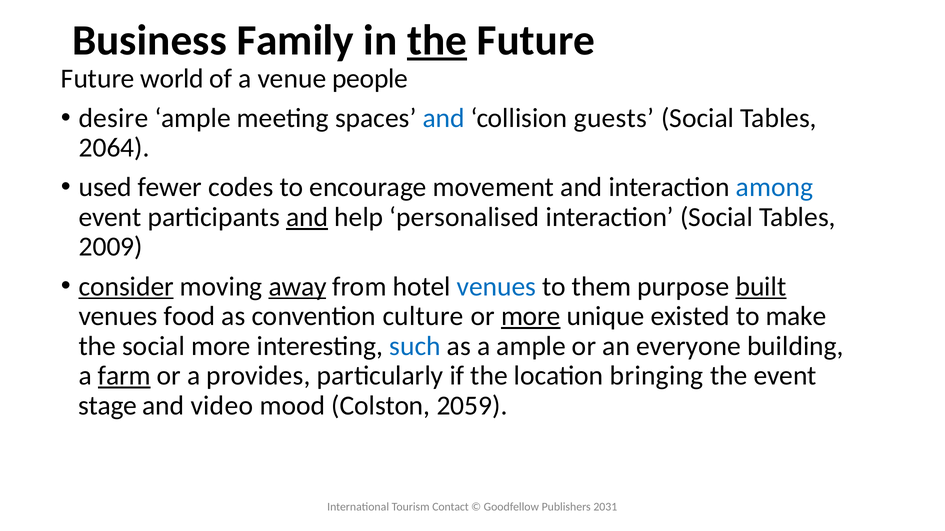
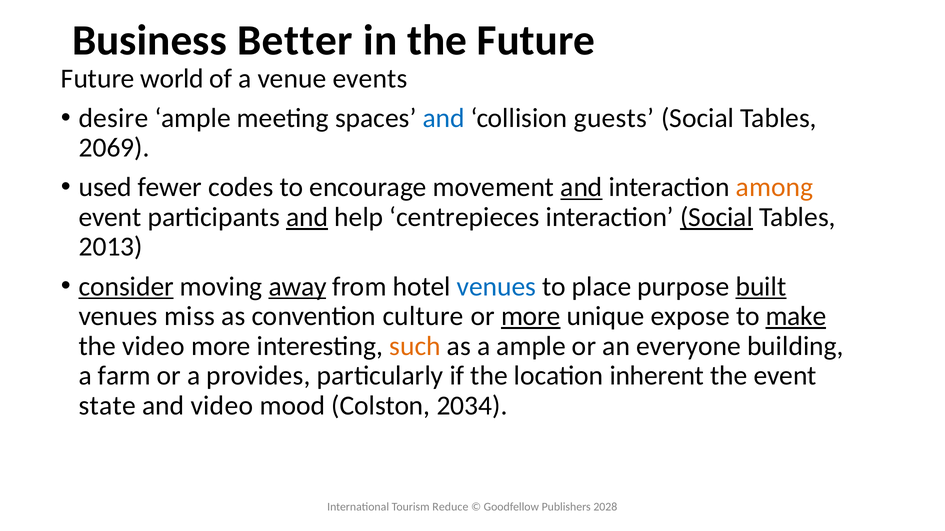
Family: Family -> Better
the at (437, 40) underline: present -> none
people: people -> events
2064: 2064 -> 2069
and at (581, 188) underline: none -> present
among colour: blue -> orange
personalised: personalised -> centrepieces
Social at (716, 217) underline: none -> present
2009: 2009 -> 2013
them: them -> place
food: food -> miss
existed: existed -> expose
make underline: none -> present
the social: social -> video
such colour: blue -> orange
farm underline: present -> none
bringing: bringing -> inherent
stage: stage -> state
2059: 2059 -> 2034
Contact: Contact -> Reduce
2031: 2031 -> 2028
